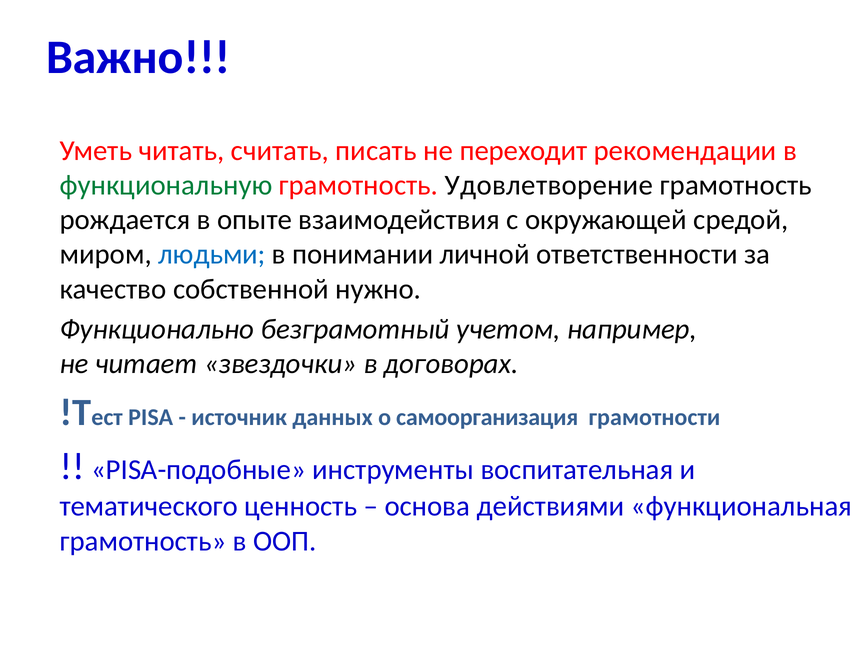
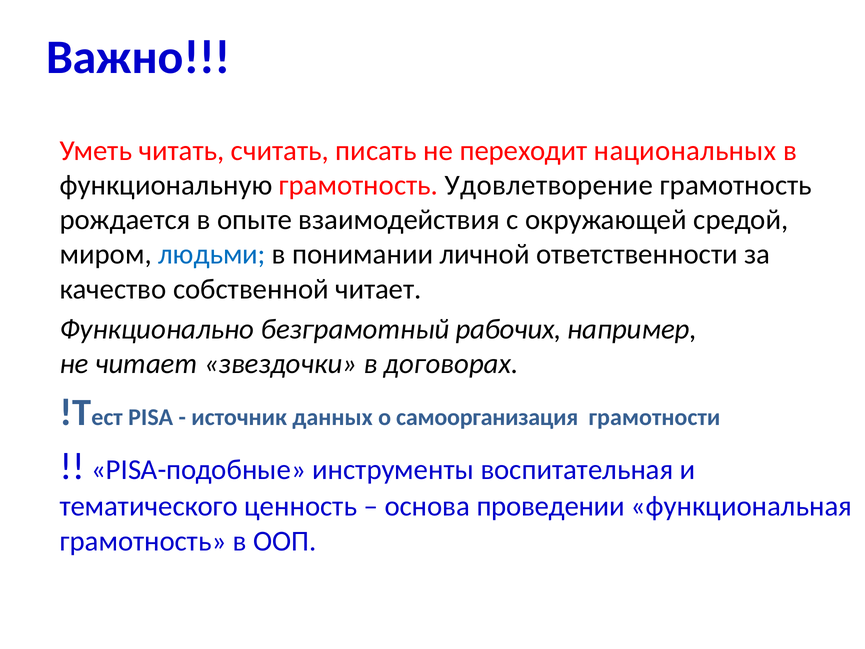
рекомендации: рекомендации -> национальных
функциональную colour: green -> black
собственной нужно: нужно -> читает
учетом: учетом -> рабочих
действиями: действиями -> проведении
